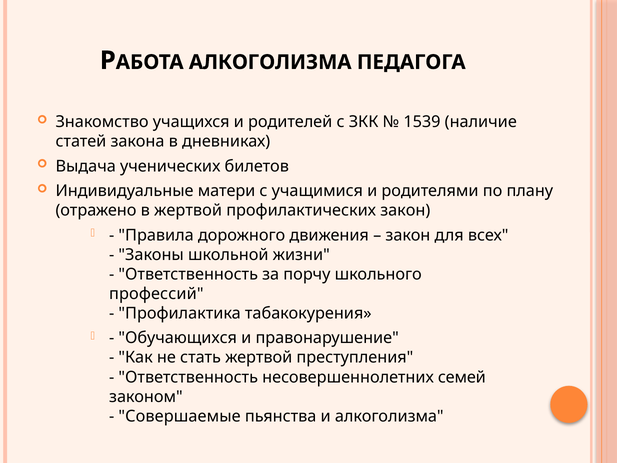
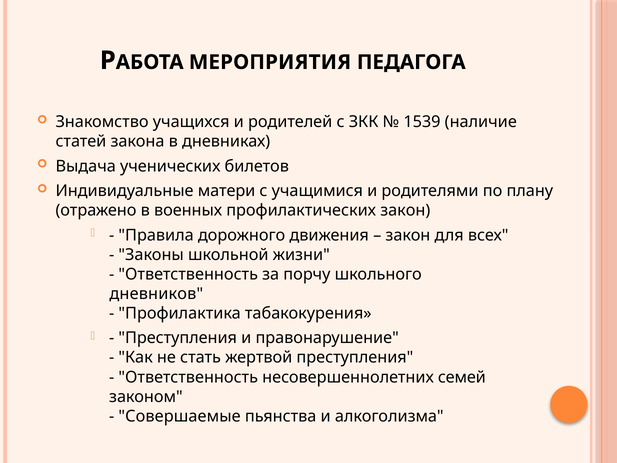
АЛКОГОЛИЗМА at (270, 62): АЛКОГОЛИЗМА -> МЕРОПРИЯТИЯ
в жертвой: жертвой -> военных
профессий: профессий -> дневников
Обучающихся at (178, 338): Обучающихся -> Преступления
